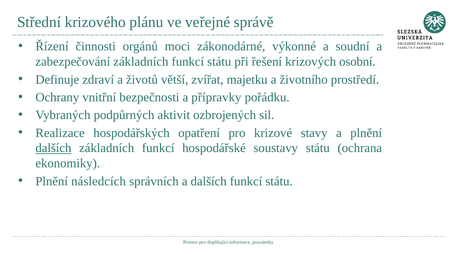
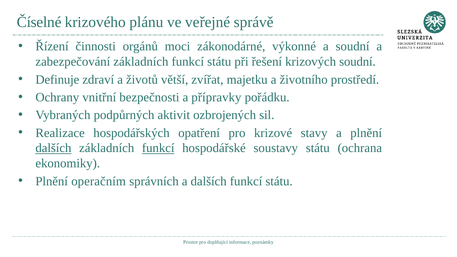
Střední: Střední -> Číselné
krizových osobní: osobní -> soudní
funkcí at (158, 148) underline: none -> present
následcích: následcích -> operačním
